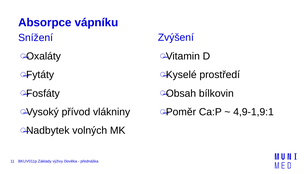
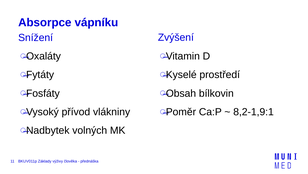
4,9-1,9:1: 4,9-1,9:1 -> 8,2-1,9:1
